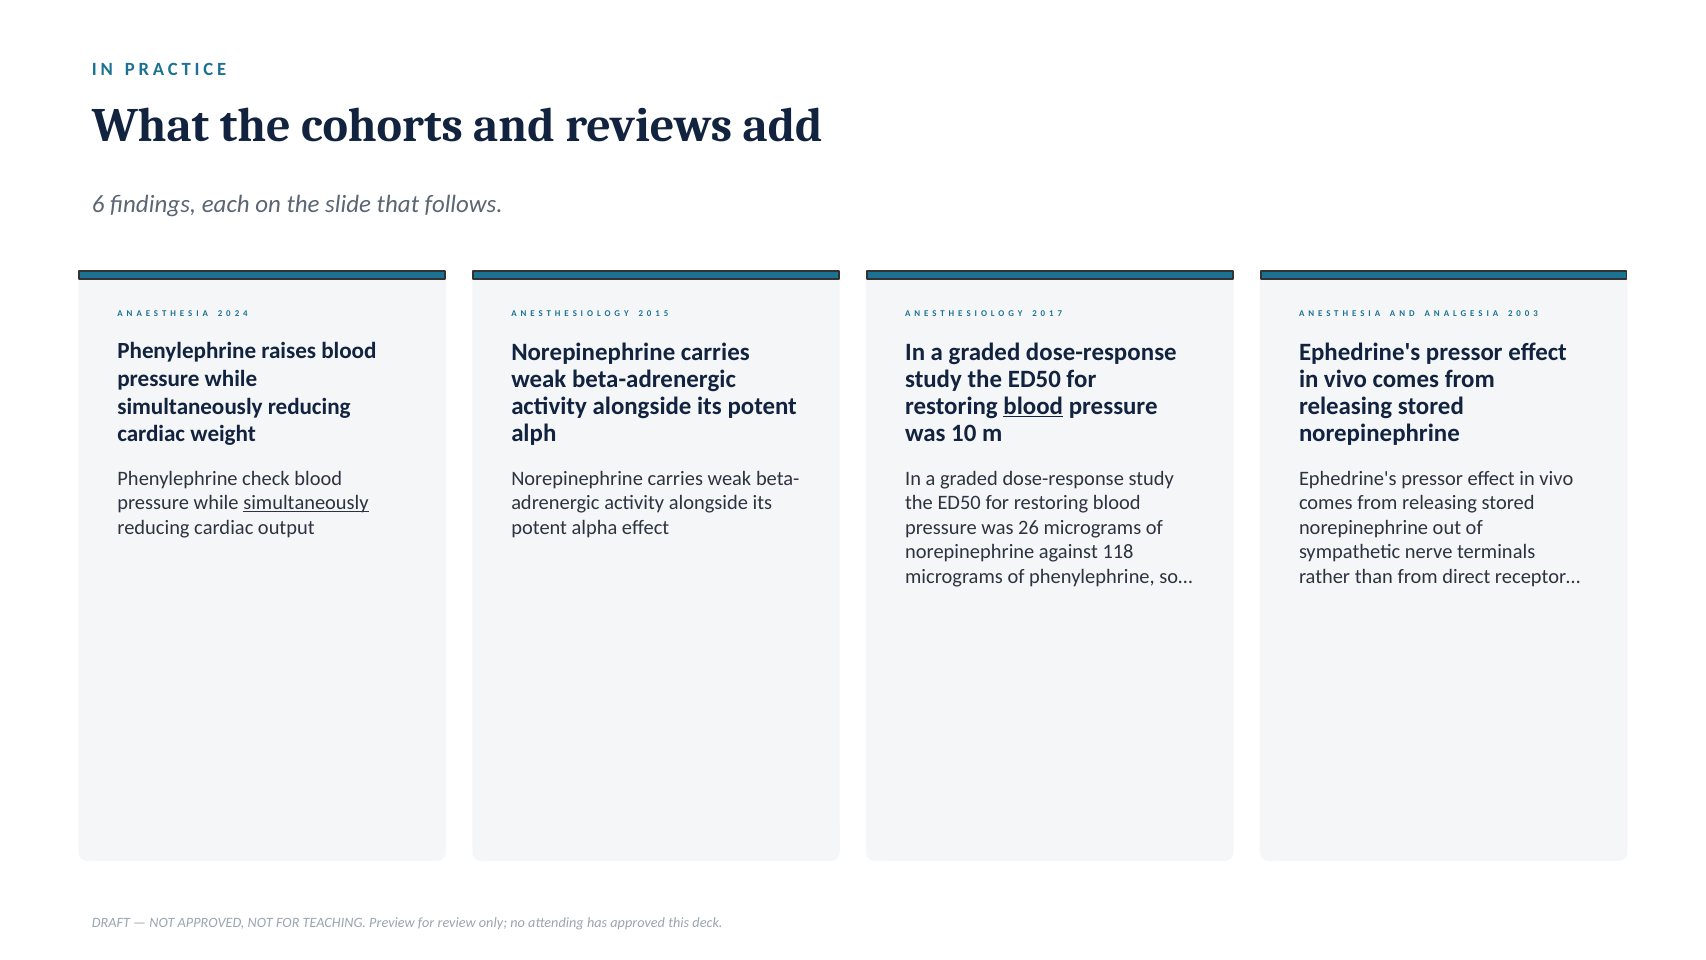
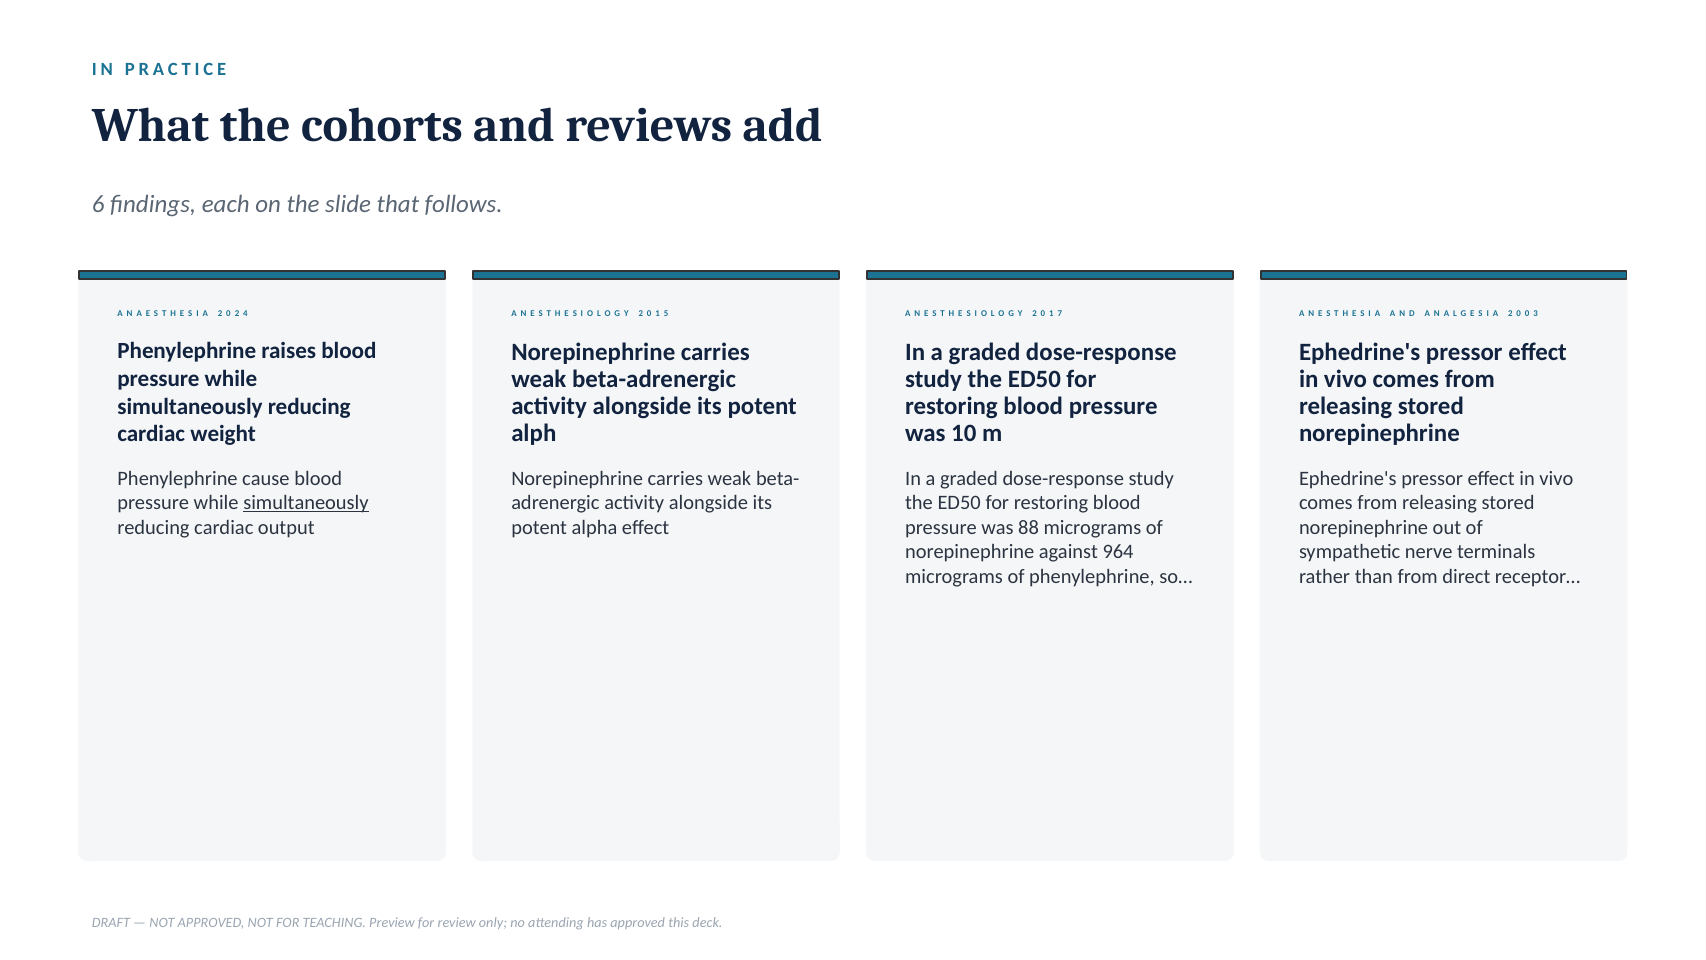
blood at (1033, 406) underline: present -> none
check: check -> cause
26: 26 -> 88
118: 118 -> 964
